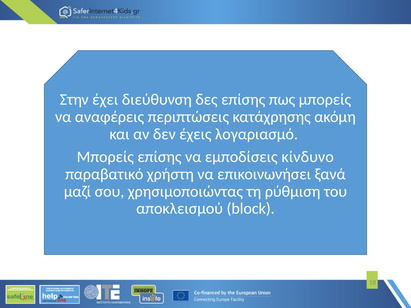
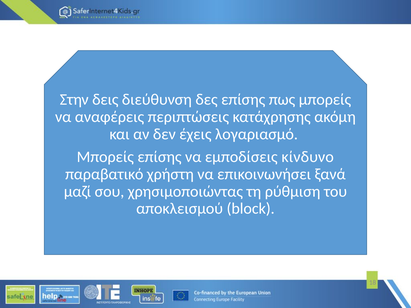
έχει: έχει -> δεις
